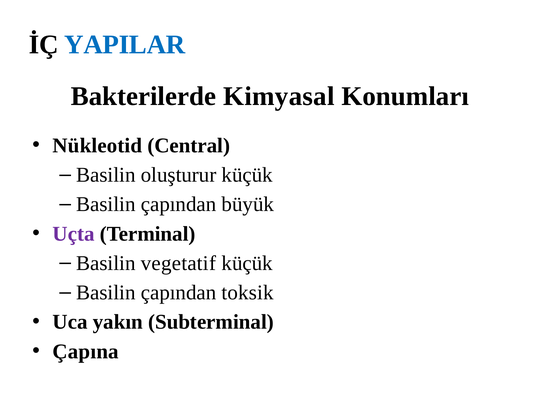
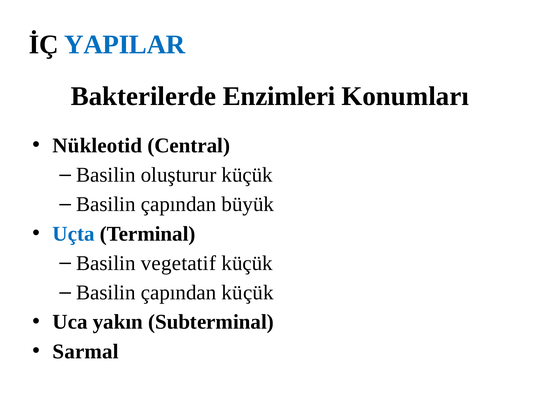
Kimyasal: Kimyasal -> Enzimleri
Uçta colour: purple -> blue
çapından toksik: toksik -> küçük
Çapına: Çapına -> Sarmal
